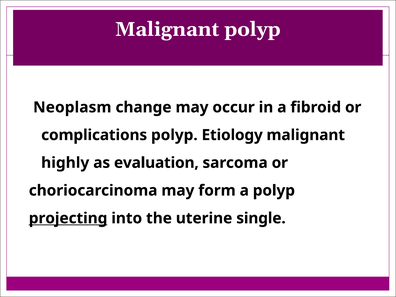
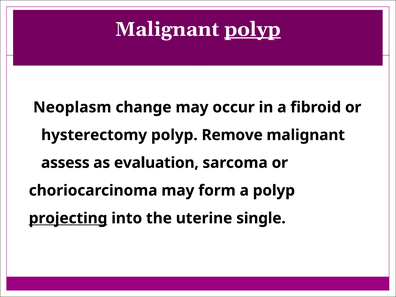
polyp at (253, 29) underline: none -> present
complications: complications -> hysterectomy
Etiology: Etiology -> Remove
highly: highly -> assess
